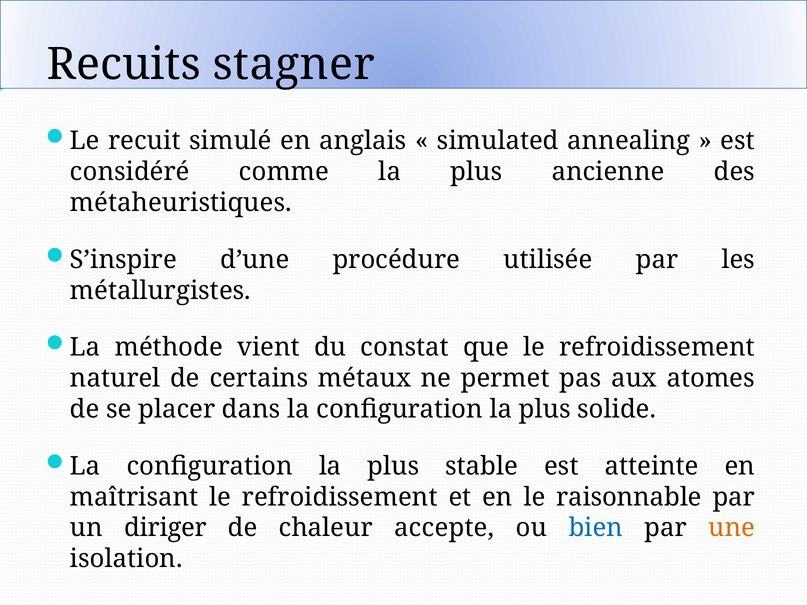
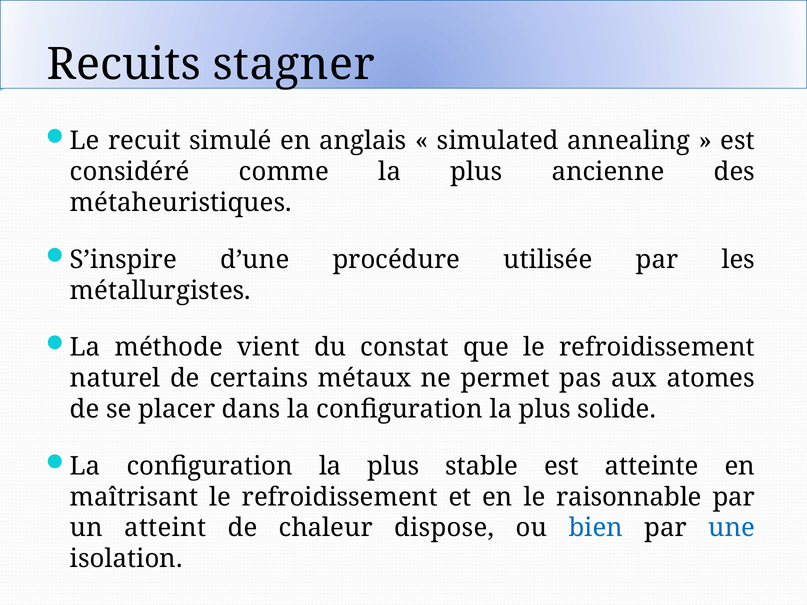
diriger: diriger -> atteint
accepte: accepte -> dispose
une colour: orange -> blue
